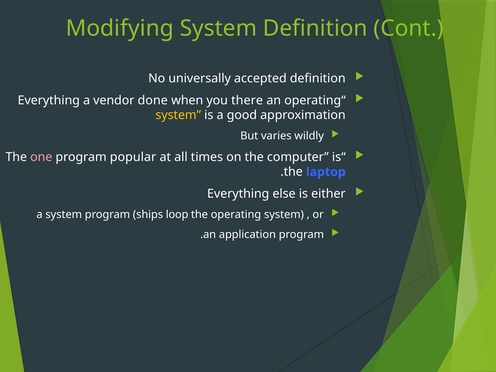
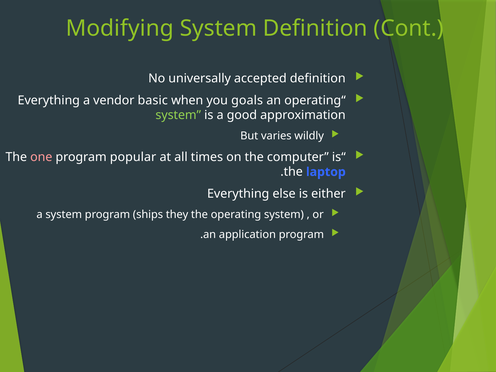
done: done -> basic
there: there -> goals
system at (178, 115) colour: yellow -> light green
loop: loop -> they
